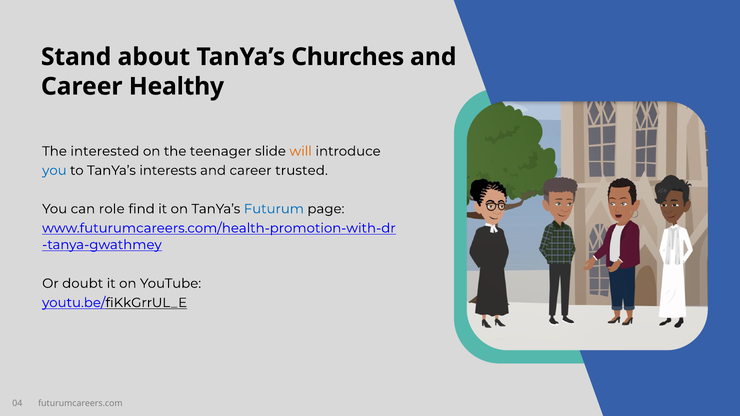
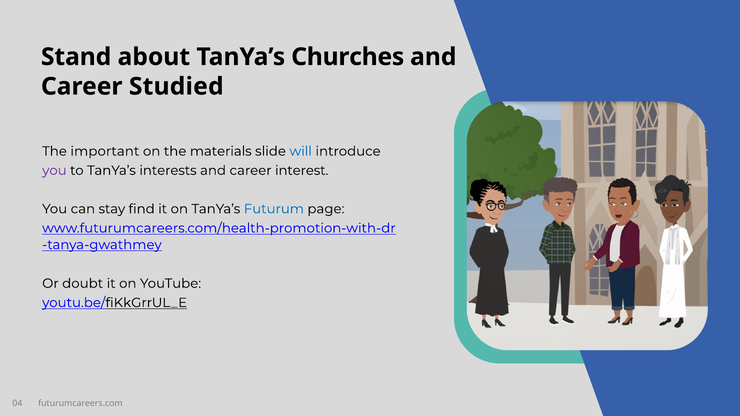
Healthy: Healthy -> Studied
interested: interested -> important
teenager: teenager -> materials
will colour: orange -> blue
you at (54, 171) colour: blue -> purple
trusted: trusted -> interest
role: role -> stay
